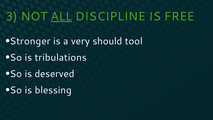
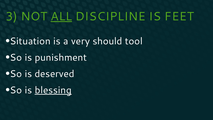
FREE: FREE -> FEET
Stronger: Stronger -> Situation
tribulations: tribulations -> punishment
blessing underline: none -> present
